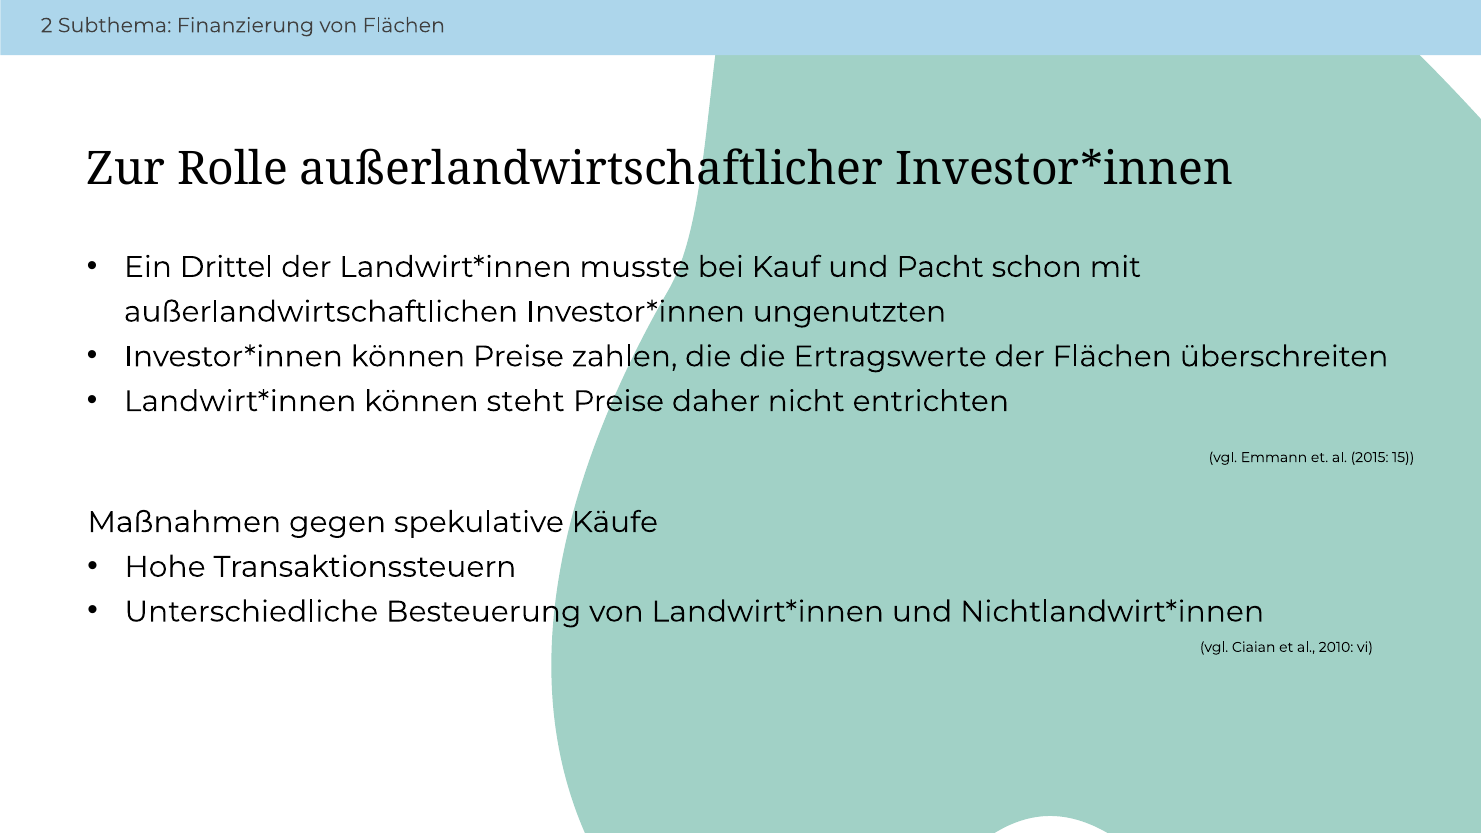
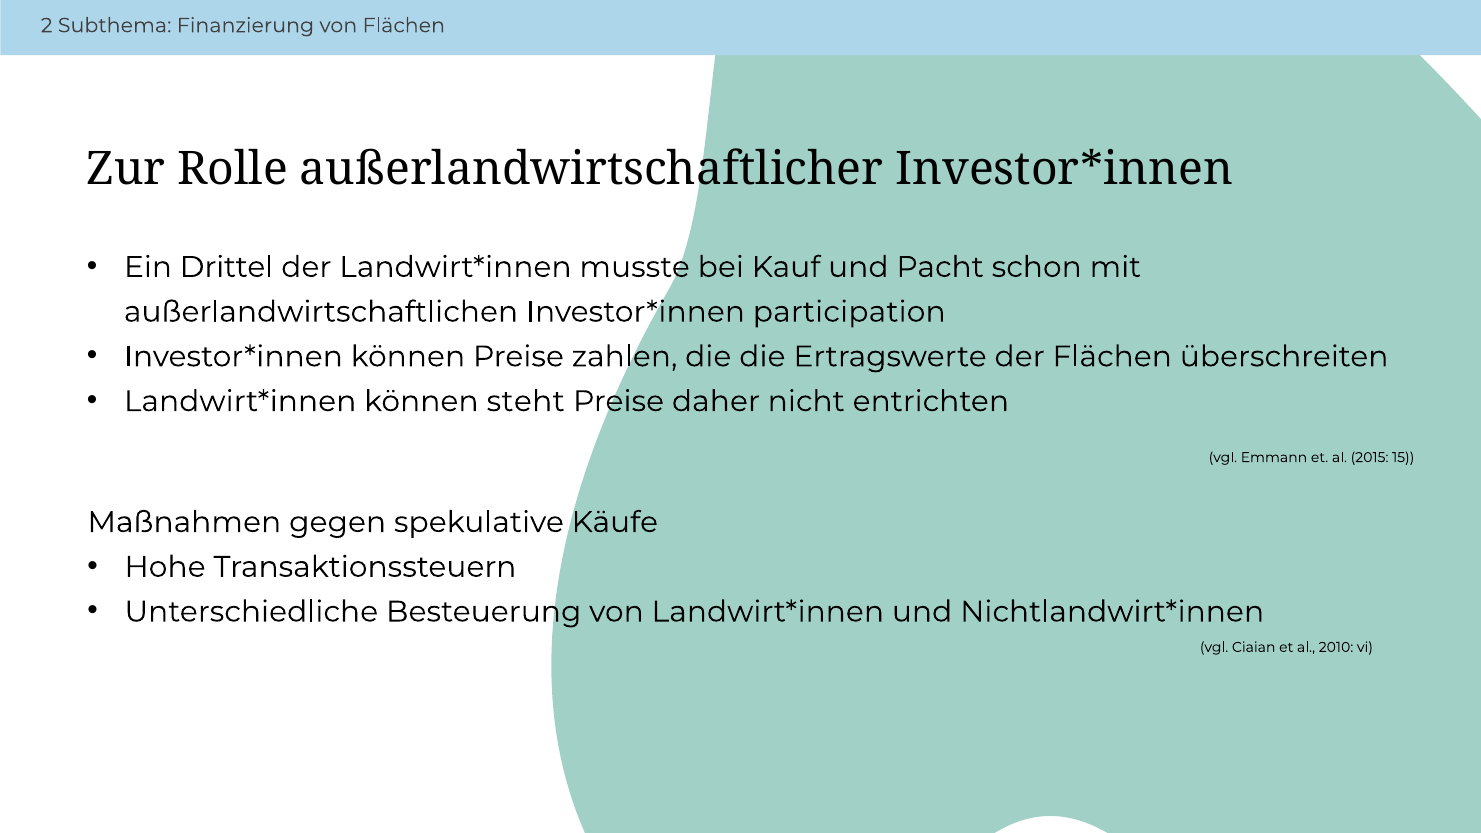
ungenutzten: ungenutzten -> participation
